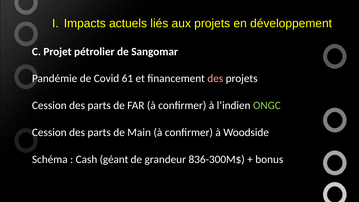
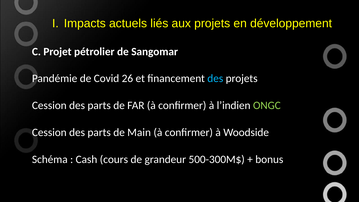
61: 61 -> 26
des at (215, 79) colour: pink -> light blue
géant: géant -> cours
836-300M$: 836-300M$ -> 500-300M$
